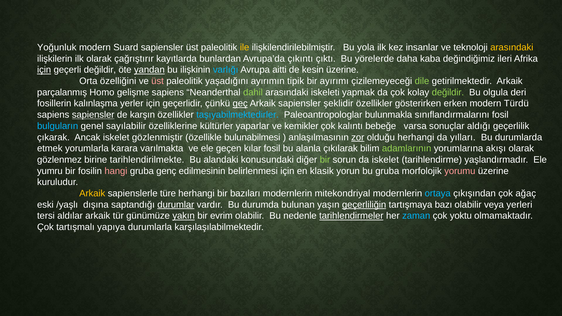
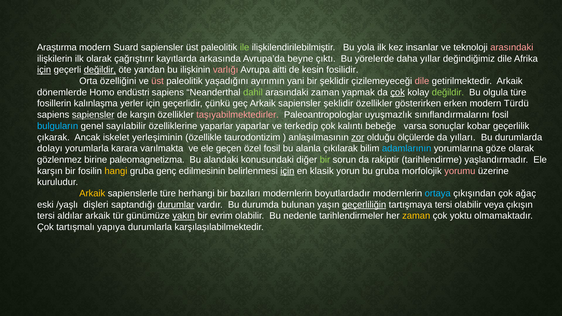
Yoğunluk: Yoğunluk -> Araştırma
ile colour: yellow -> light green
arasındaki at (512, 47) colour: yellow -> pink
bunlardan: bunlardan -> arkasında
çıkıntı: çıkıntı -> beyne
kaba: kaba -> yıllar
değindiğimiz ileri: ileri -> dile
değildir at (100, 70) underline: none -> present
yandan underline: present -> none
varlığı colour: light blue -> pink
kesin üzerine: üzerine -> fosilidir
tipik: tipik -> yani
bir ayırımı: ayırımı -> şeklidir
dile at (422, 81) colour: light green -> pink
parçalanmış: parçalanmış -> dönemlerde
gelişme: gelişme -> endüstri
arasındaki iskeleti: iskeleti -> zaman
çok at (398, 92) underline: none -> present
olgula deri: deri -> türe
geç underline: present -> none
taşıyabilmektedirler colour: light blue -> pink
bulunmakla: bulunmakla -> uyuşmazlık
özelliklerine kültürler: kültürler -> yaparlar
kemikler: kemikler -> terkedip
aldığı: aldığı -> kobar
gözlenmiştir: gözlenmiştir -> yerleşiminin
bulunabilmesi: bulunabilmesi -> taurodontizim
olduğu herhangi: herhangi -> ölçülerde
etmek: etmek -> dolayı
kılar: kılar -> özel
adamlarının colour: light green -> light blue
akışı: akışı -> göze
tarihlendirilmekte: tarihlendirilmekte -> paleomagnetizma
da iskelet: iskelet -> rakiptir
yumru at (50, 171): yumru -> karşın
hangi colour: pink -> yellow
için at (287, 171) underline: none -> present
mitekondriyal: mitekondriyal -> boyutlardadır
dışına: dışına -> dişleri
tartışmaya bazı: bazı -> tersi
yerleri: yerleri -> çıkışın
tarihlendirmeler underline: present -> none
zaman at (416, 216) colour: light blue -> yellow
